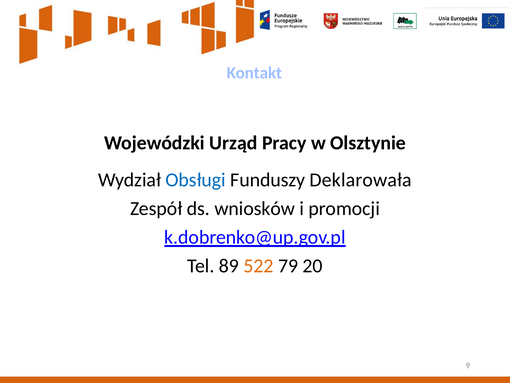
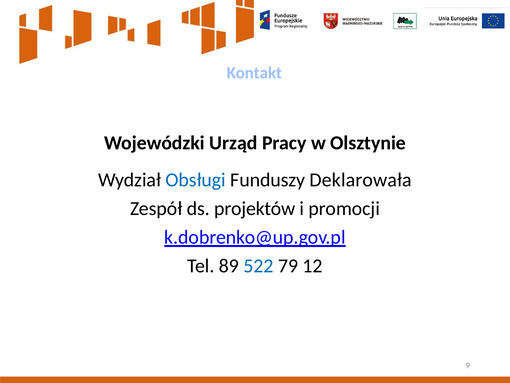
wniosków: wniosków -> projektów
522 colour: orange -> blue
20: 20 -> 12
